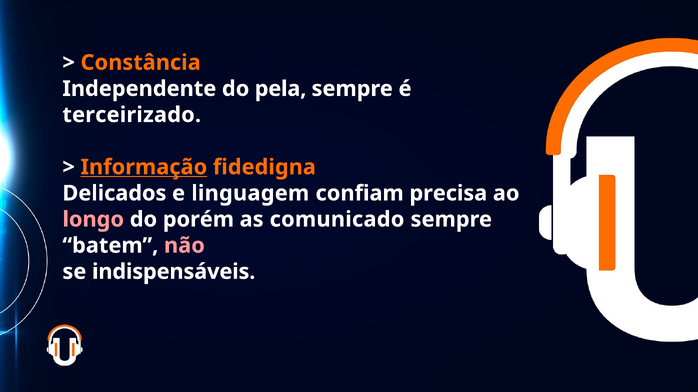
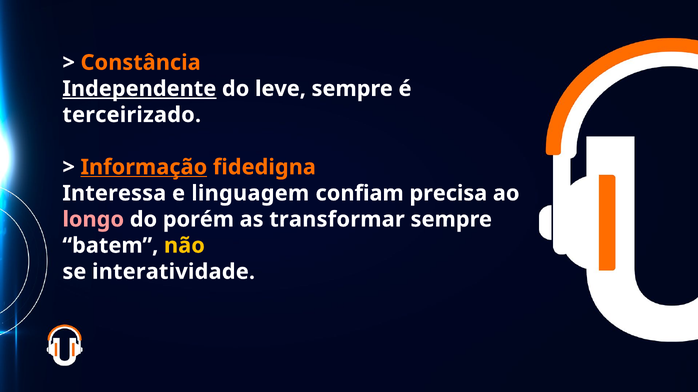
Independente underline: none -> present
pela: pela -> leve
Delicados: Delicados -> Interessa
comunicado: comunicado -> transformar
não colour: pink -> yellow
indispensáveis: indispensáveis -> interatividade
